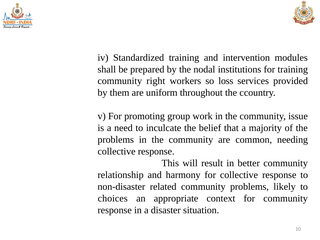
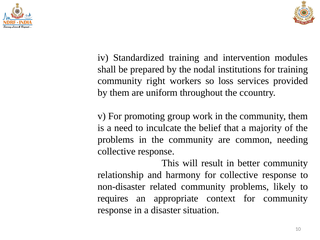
community issue: issue -> them
choices: choices -> requires
